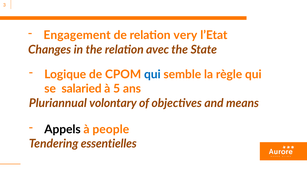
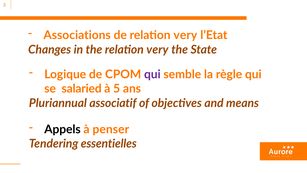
Engagement: Engagement -> Associations
the relation avec: avec -> very
qui at (152, 74) colour: blue -> purple
volontary: volontary -> associatif
people: people -> penser
